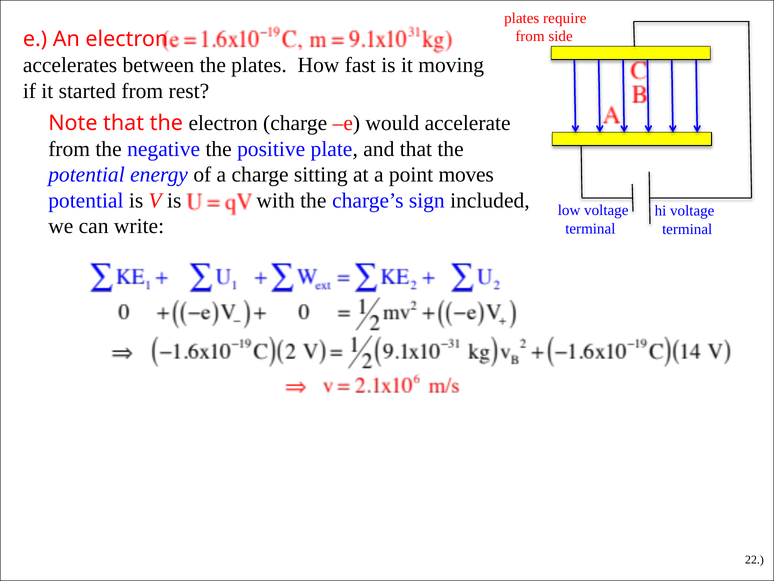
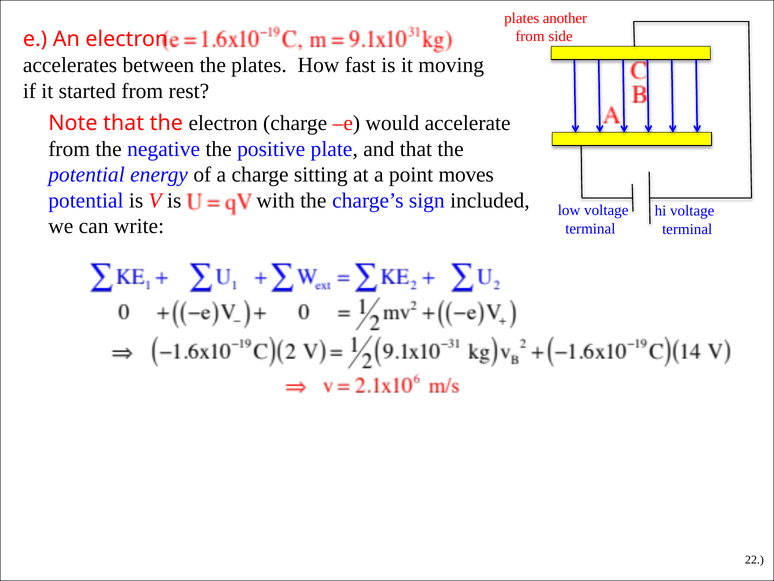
require: require -> another
